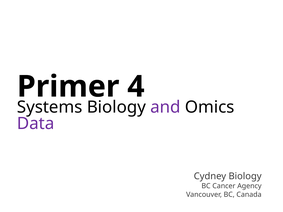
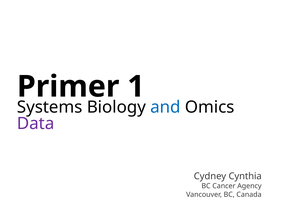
4: 4 -> 1
and colour: purple -> blue
Cydney Biology: Biology -> Cynthia
